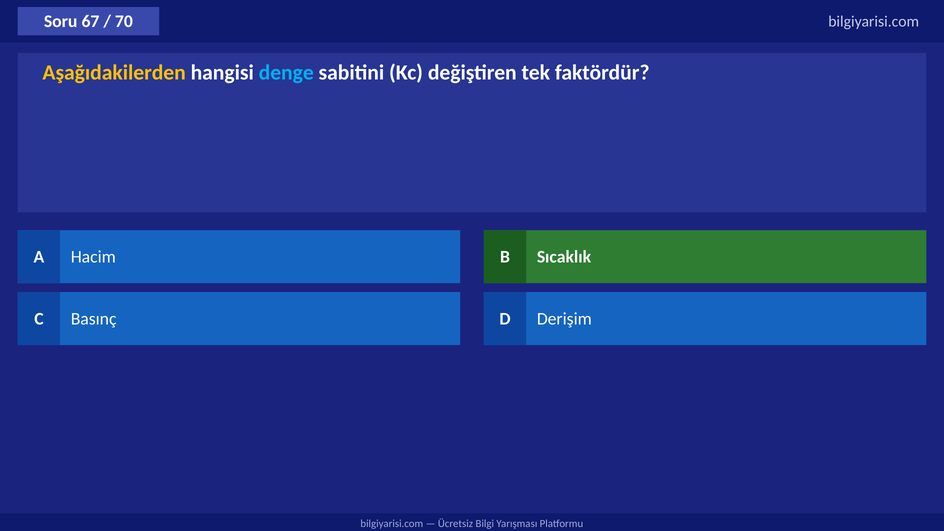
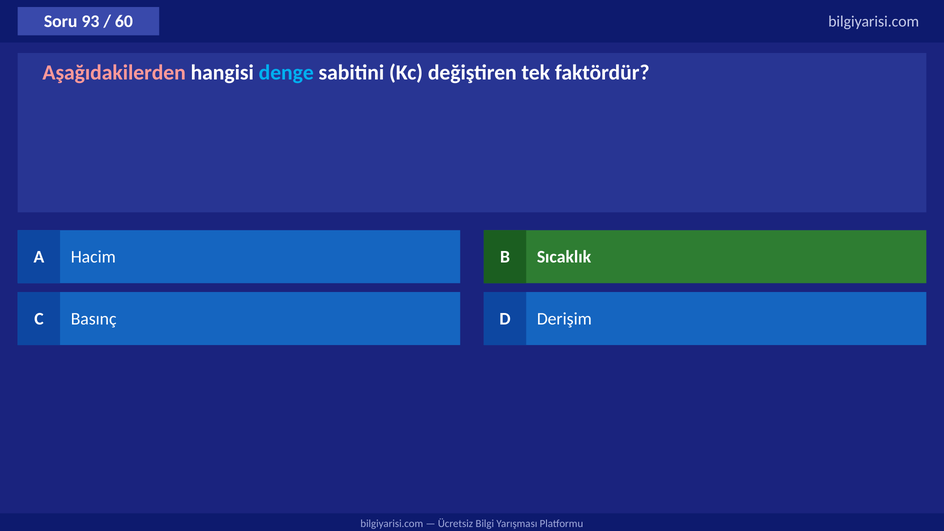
67: 67 -> 93
70: 70 -> 60
Aşağıdakilerden colour: yellow -> pink
